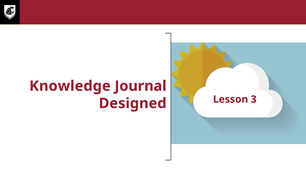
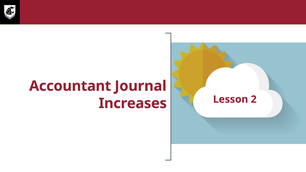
Knowledge: Knowledge -> Accountant
Designed: Designed -> Increases
3: 3 -> 2
